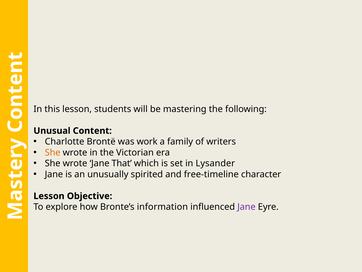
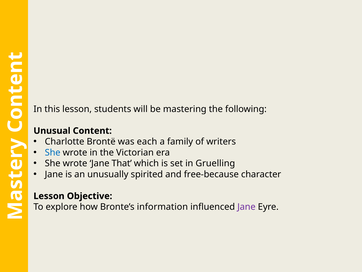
work: work -> each
She at (53, 152) colour: orange -> blue
Lysander: Lysander -> Gruelling
free-timeline: free-timeline -> free-because
